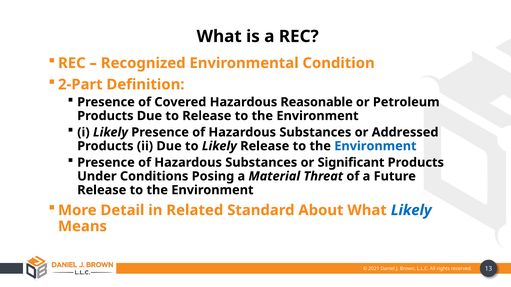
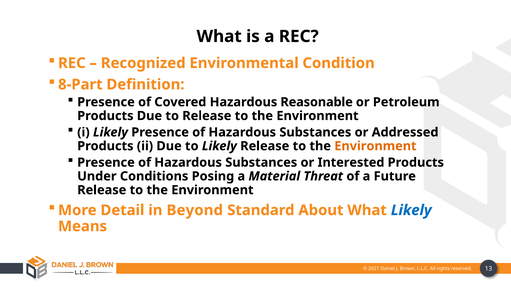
2-Part: 2-Part -> 8-Part
Environment at (375, 146) colour: blue -> orange
Significant: Significant -> Interested
Related: Related -> Beyond
